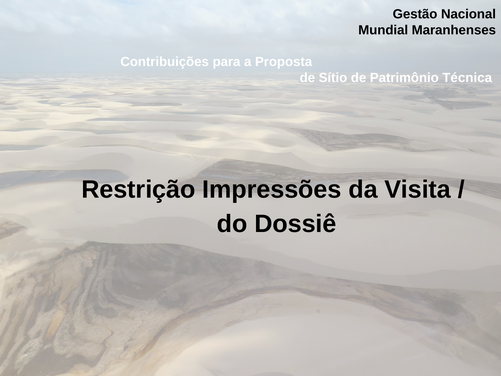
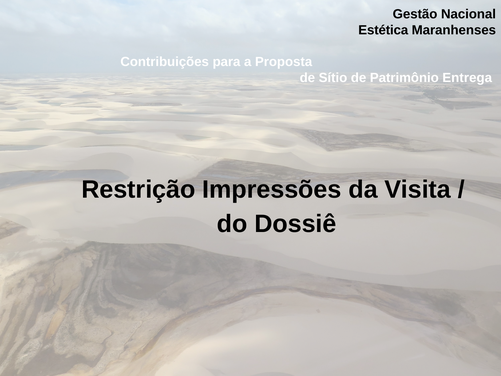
Mundial: Mundial -> Estética
Técnica: Técnica -> Entrega
